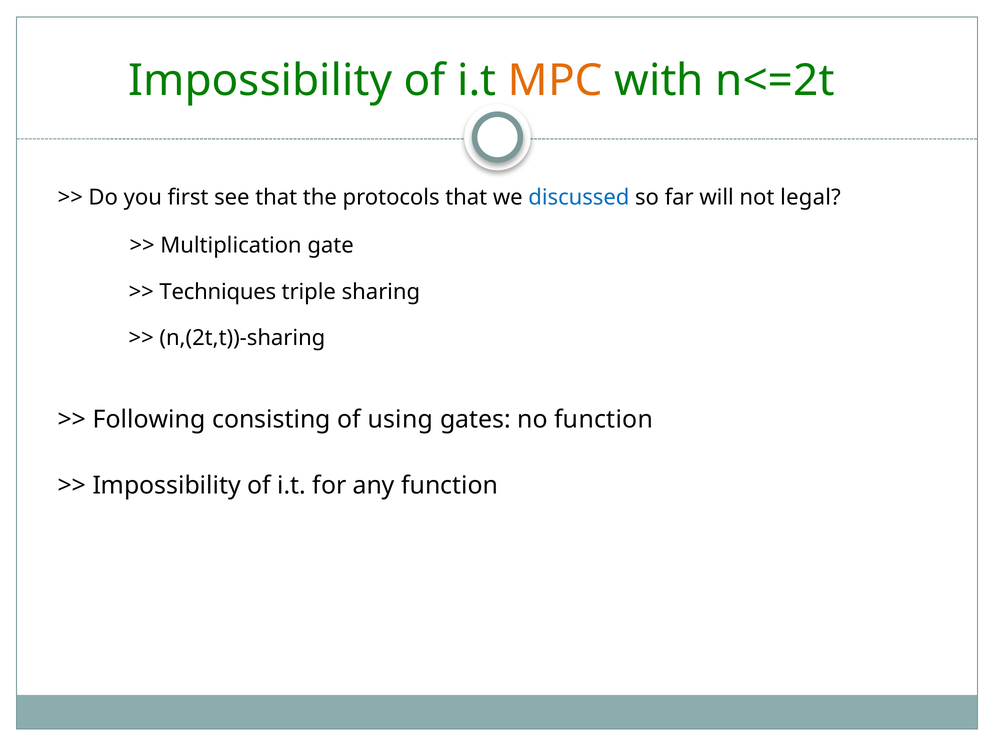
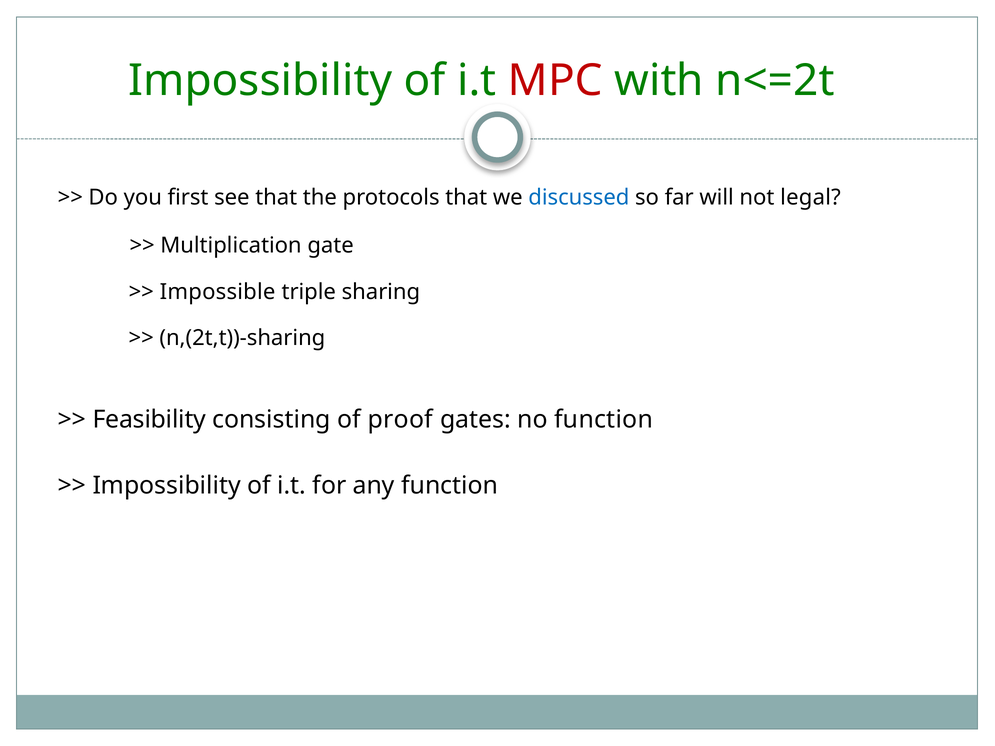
MPC colour: orange -> red
Techniques: Techniques -> Impossible
Following: Following -> Feasibility
using: using -> proof
